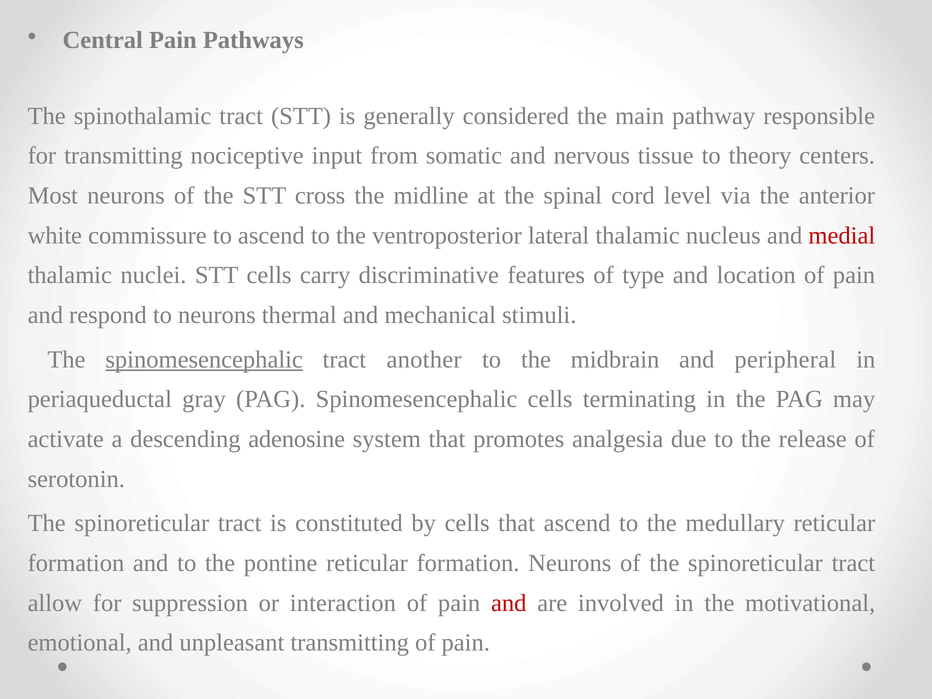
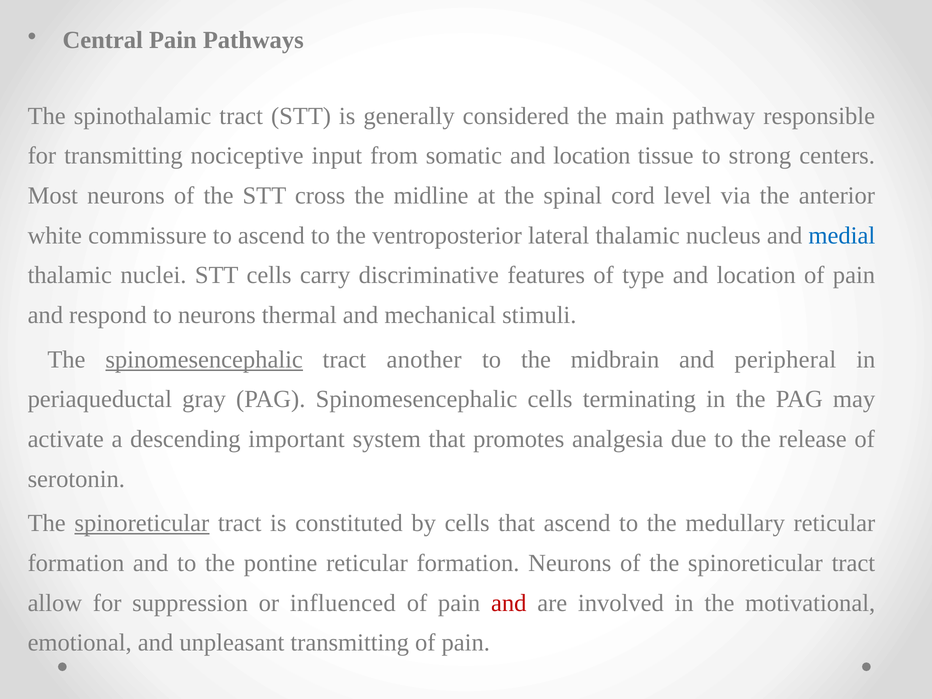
somatic and nervous: nervous -> location
theory: theory -> strong
medial colour: red -> blue
adenosine: adenosine -> important
spinoreticular at (142, 523) underline: none -> present
interaction: interaction -> influenced
